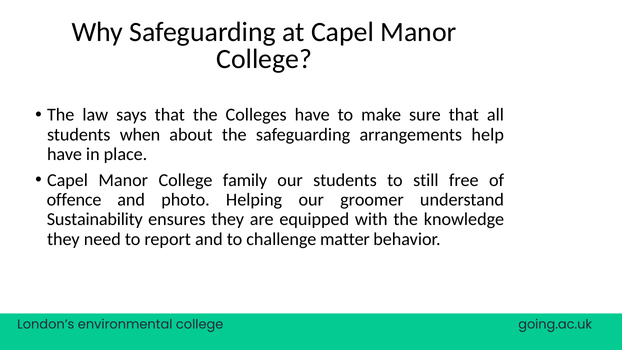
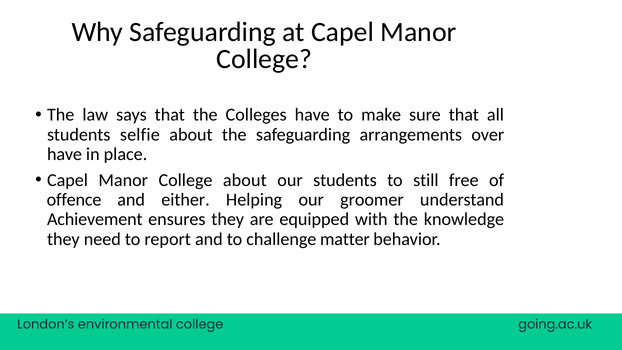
when: when -> selfie
help: help -> over
College family: family -> about
photo: photo -> either
Sustainability: Sustainability -> Achievement
